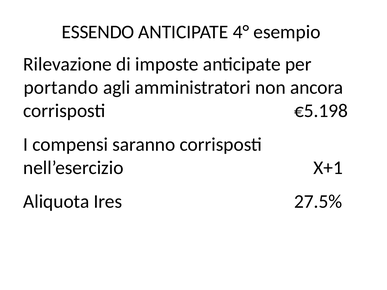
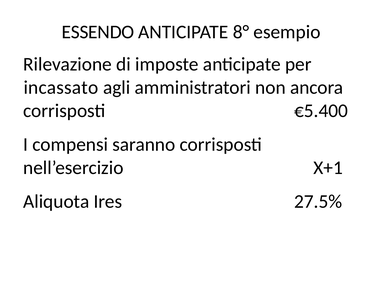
4°: 4° -> 8°
portando: portando -> incassato
€5.198: €5.198 -> €5.400
